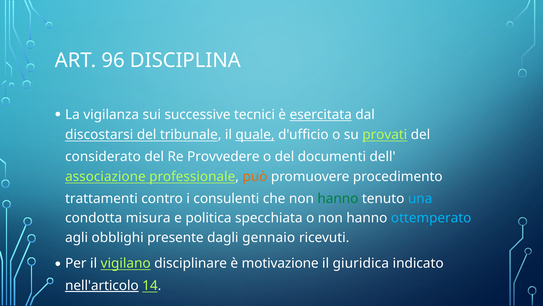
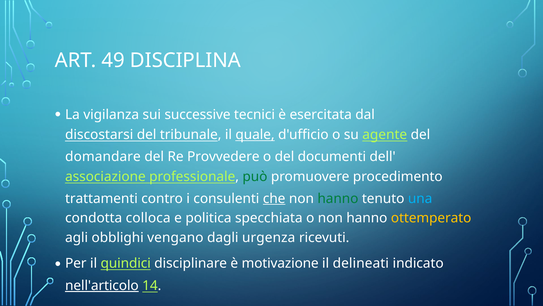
96: 96 -> 49
esercitata underline: present -> none
provati: provati -> agente
considerato: considerato -> domandare
può colour: orange -> green
che underline: none -> present
misura: misura -> colloca
ottemperato colour: light blue -> yellow
presente: presente -> vengano
gennaio: gennaio -> urgenza
vigilano: vigilano -> quindici
giuridica: giuridica -> delineati
